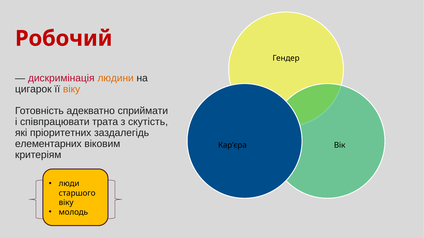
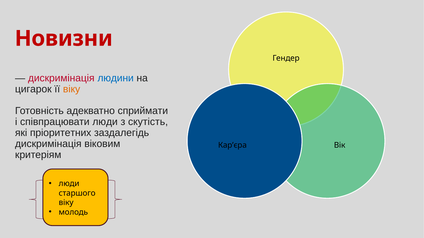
Робочий: Робочий -> Новизни
людини colour: orange -> blue
співпрацювати трата: трата -> люди
елементарних at (48, 144): елементарних -> дискримінація
